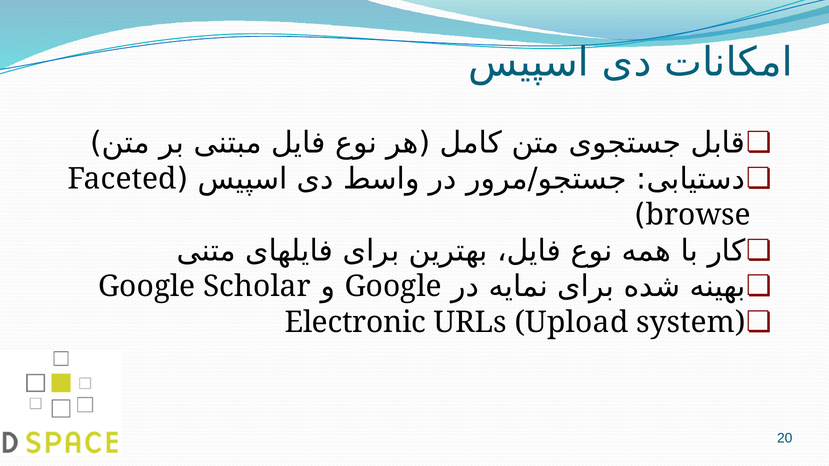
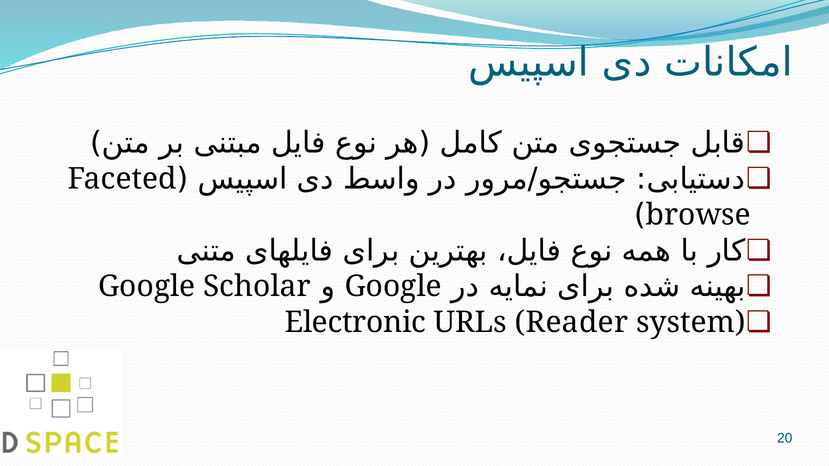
Upload: Upload -> Reader
